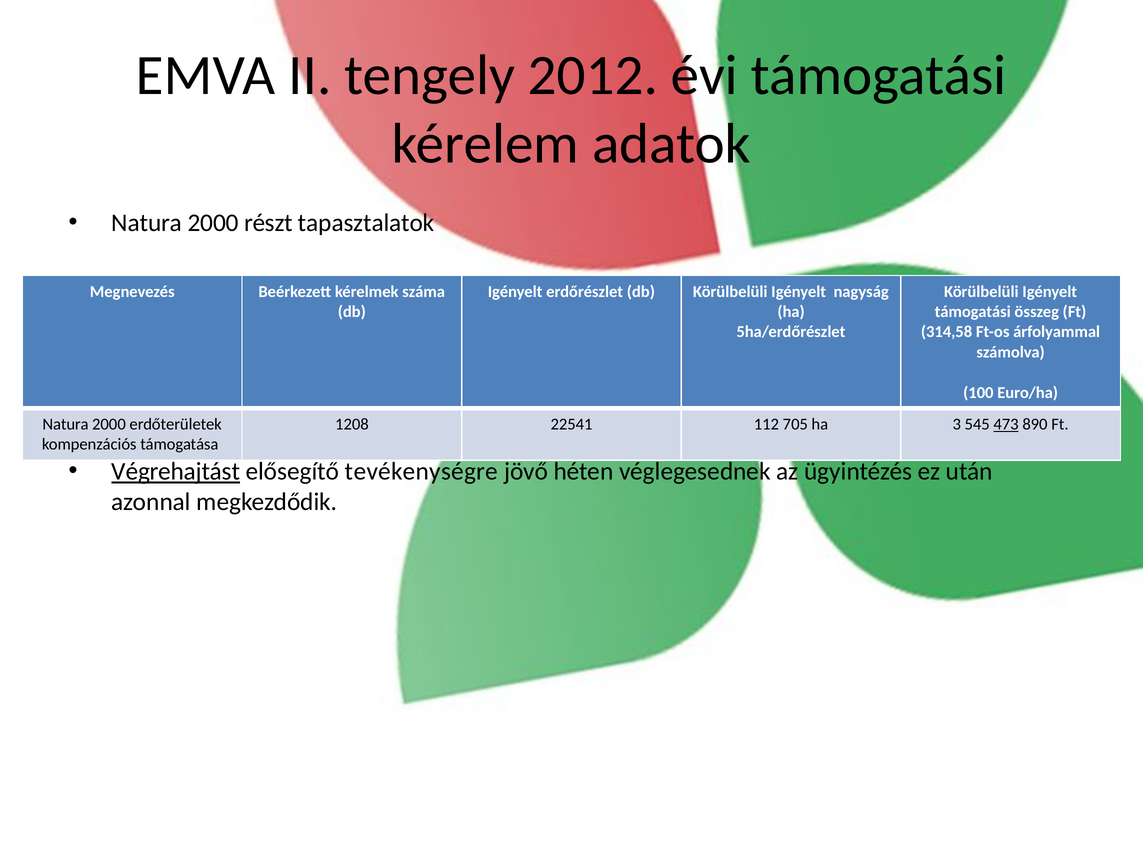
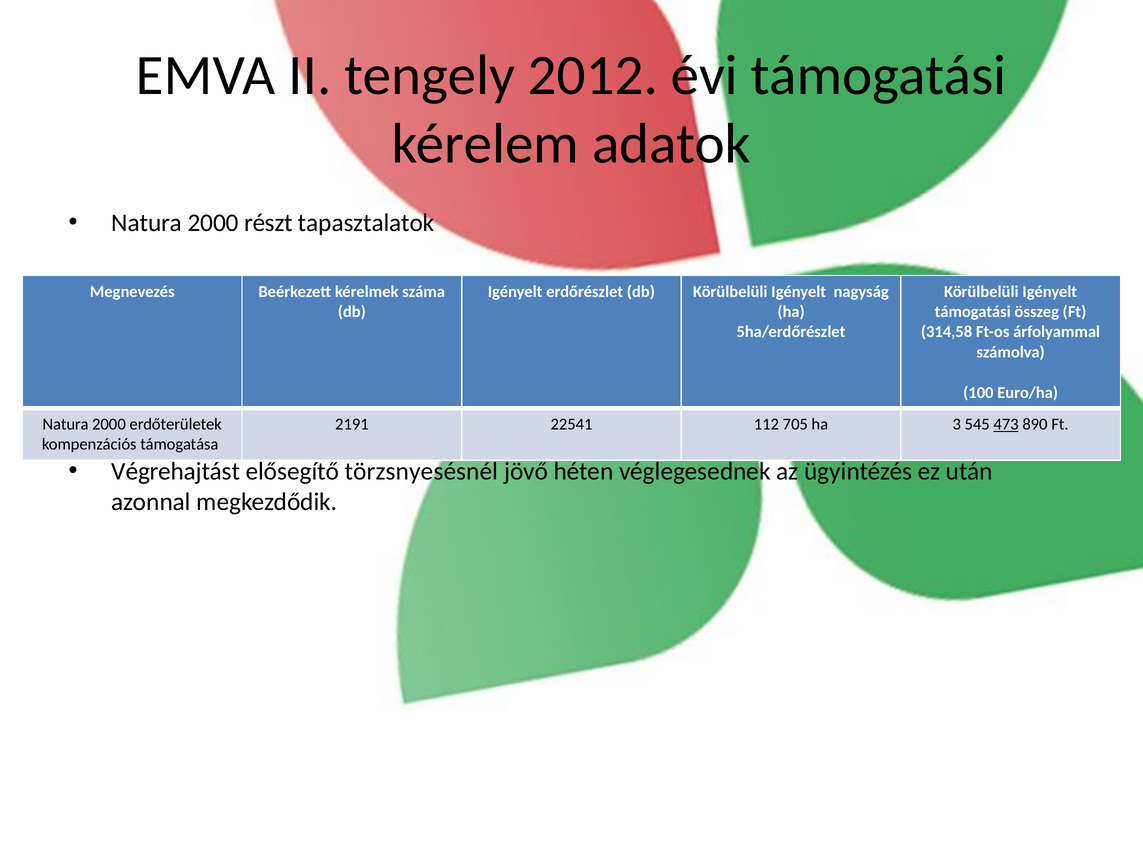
1208: 1208 -> 2191
Végrehajtást underline: present -> none
tevékenységre: tevékenységre -> törzsnyesésnél
